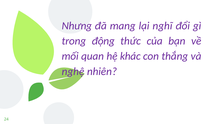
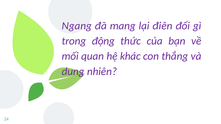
Nhưng: Nhưng -> Ngang
nghĩ: nghĩ -> điên
nghệ: nghệ -> dung
